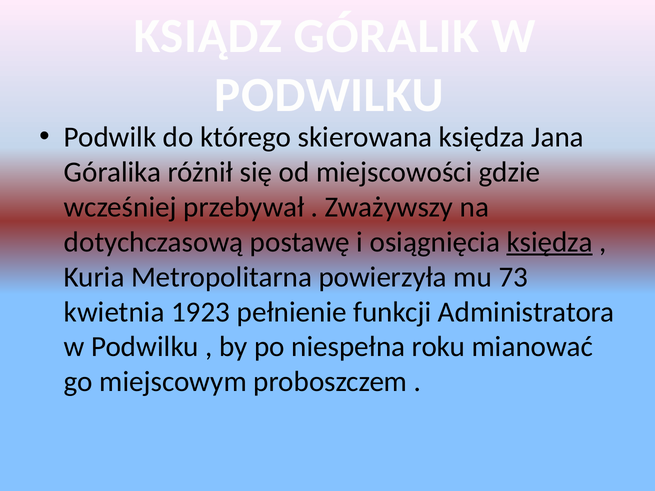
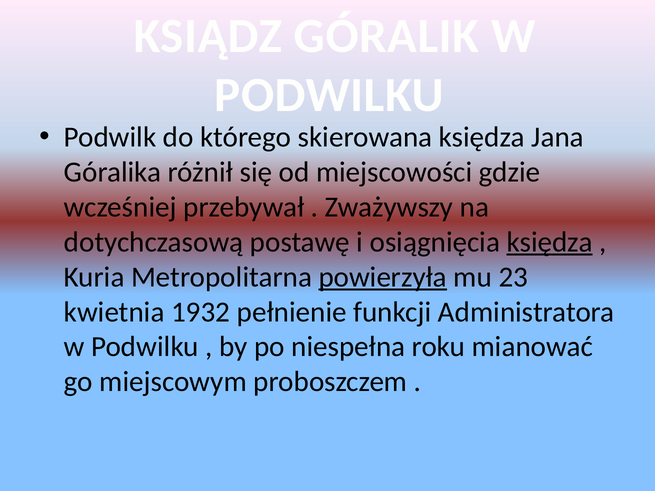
powierzyła underline: none -> present
73: 73 -> 23
1923: 1923 -> 1932
